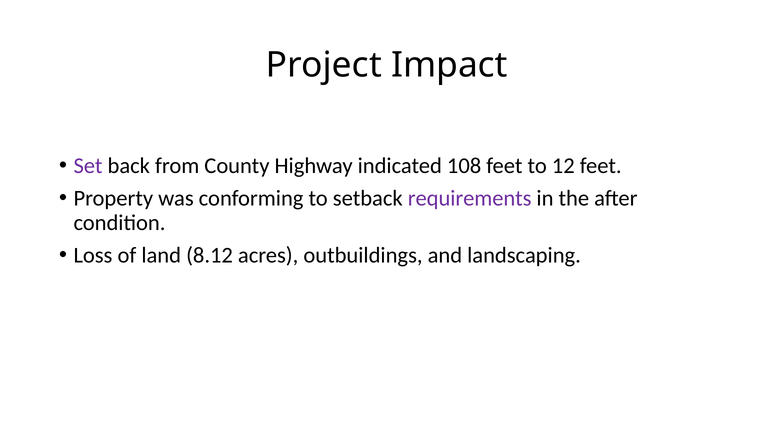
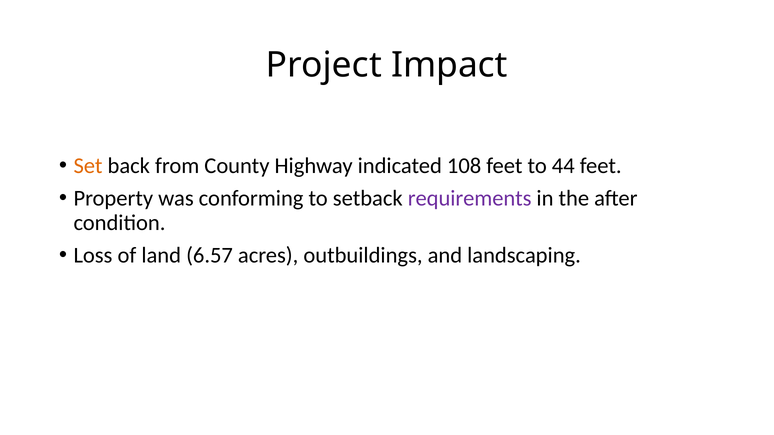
Set colour: purple -> orange
12: 12 -> 44
8.12: 8.12 -> 6.57
